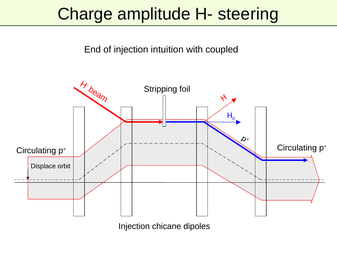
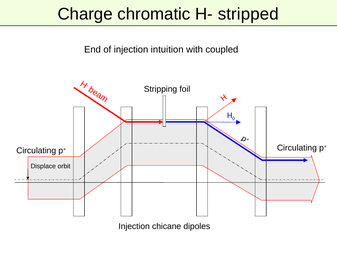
amplitude: amplitude -> chromatic
steering: steering -> stripped
